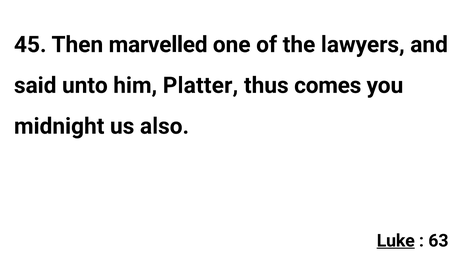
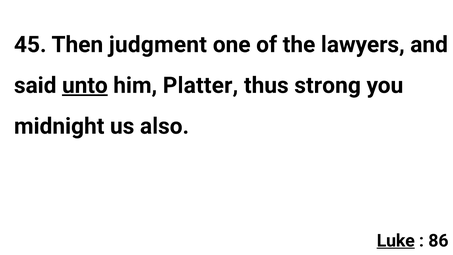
marvelled: marvelled -> judgment
unto underline: none -> present
comes: comes -> strong
63: 63 -> 86
